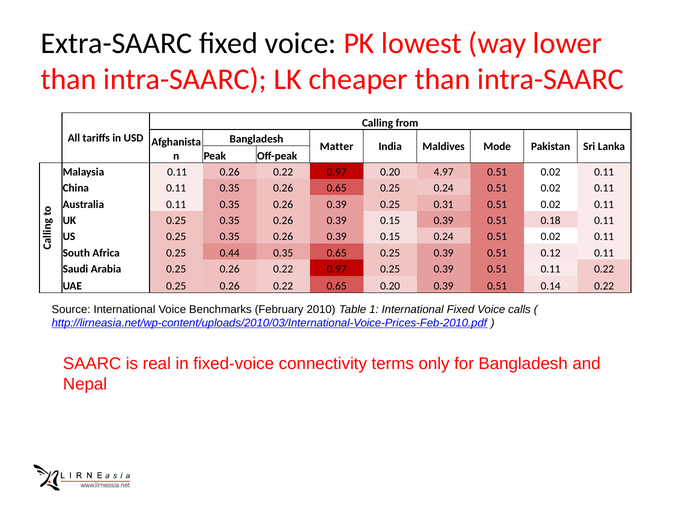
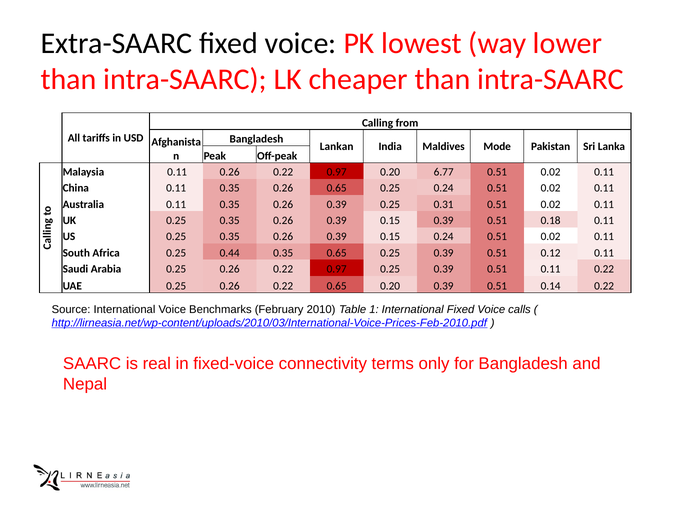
Matter: Matter -> Lankan
4.97: 4.97 -> 6.77
